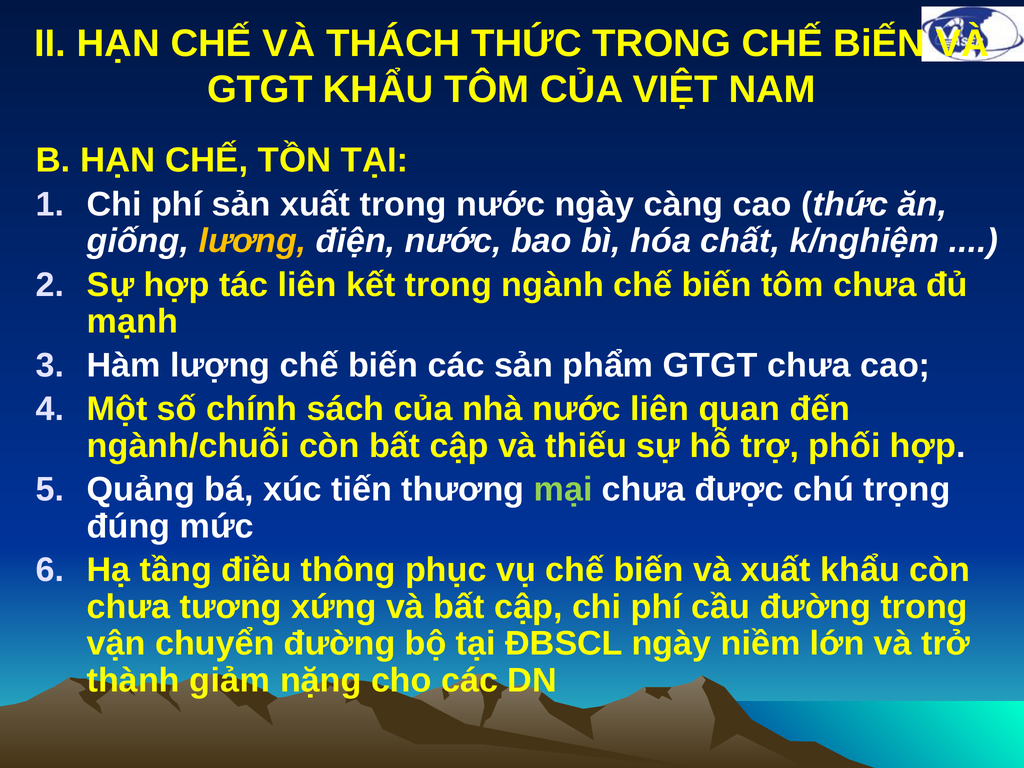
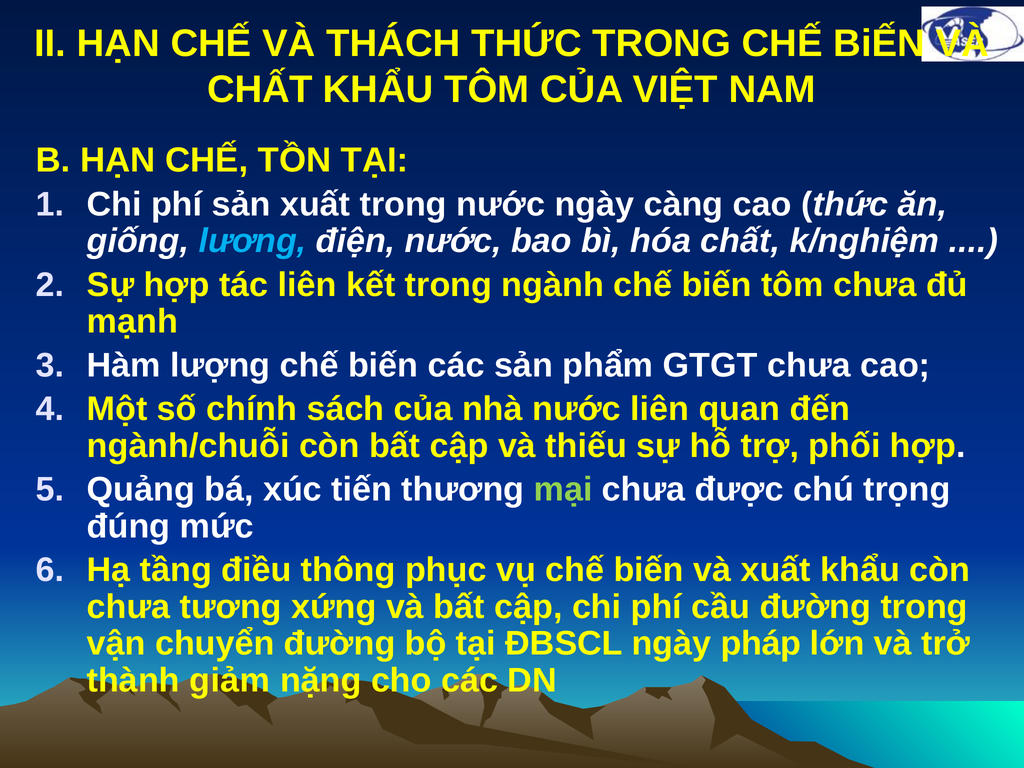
GTGT at (260, 90): GTGT -> CHẤT
lương colour: yellow -> light blue
niềm: niềm -> pháp
